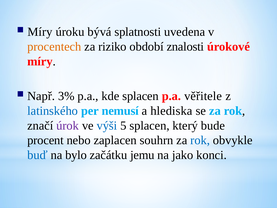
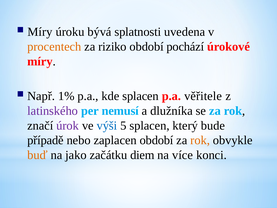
znalosti: znalosti -> pochází
3%: 3% -> 1%
latinského colour: blue -> purple
hlediska: hlediska -> dlužníka
procent: procent -> případě
zaplacen souhrn: souhrn -> období
rok at (200, 140) colour: blue -> orange
buď colour: blue -> orange
bylo: bylo -> jako
jemu: jemu -> diem
jako: jako -> více
